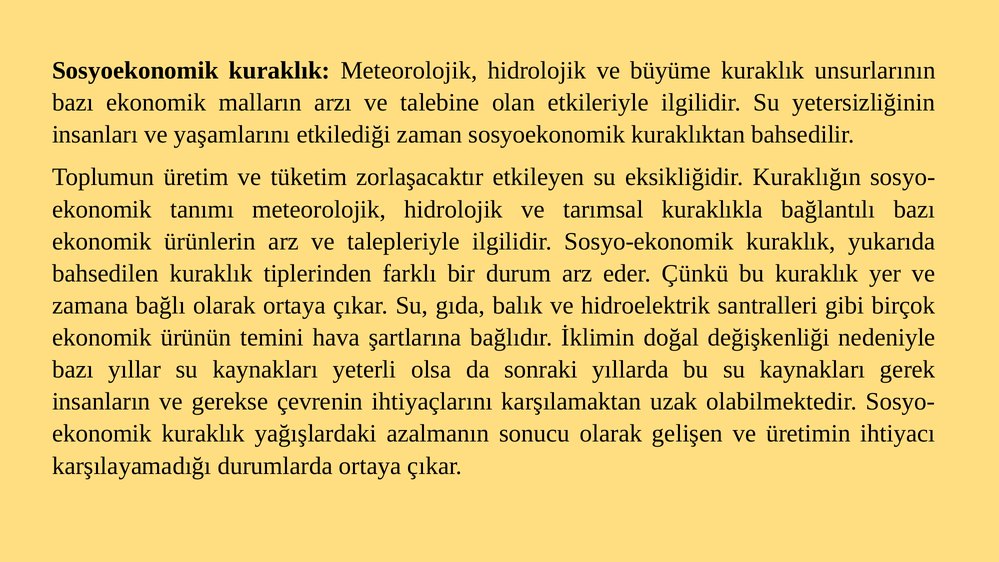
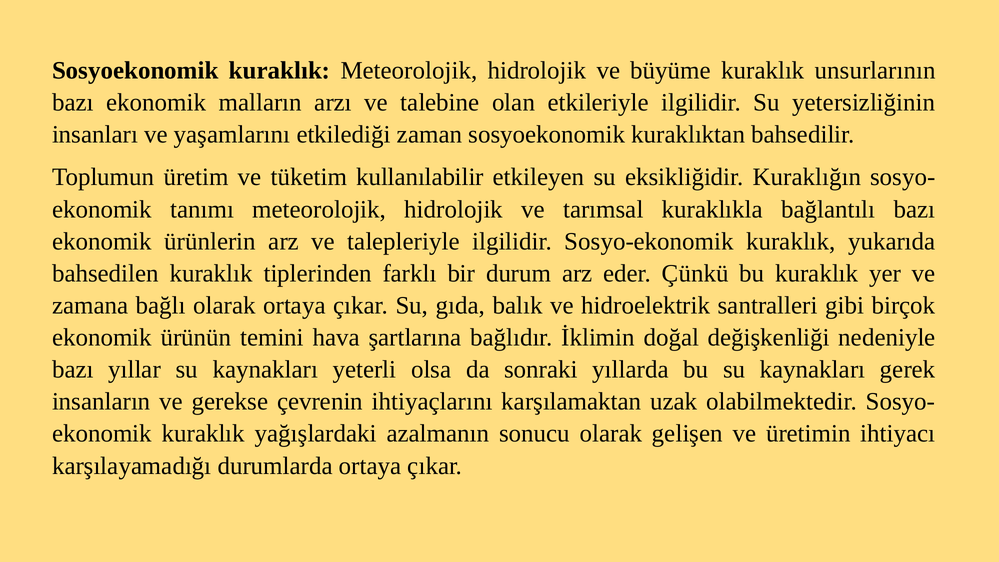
zorlaşacaktır: zorlaşacaktır -> kullanılabilir
